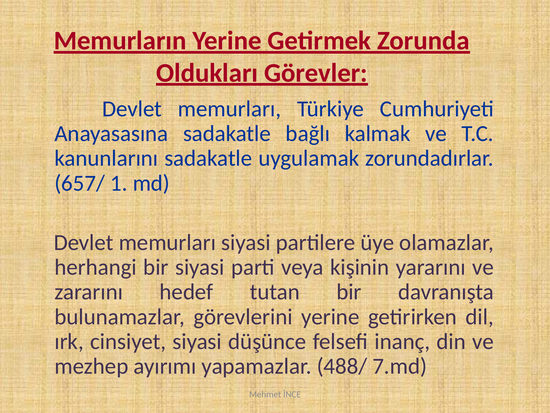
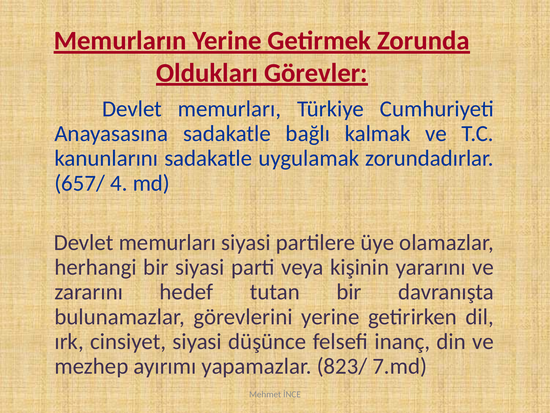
1: 1 -> 4
488/: 488/ -> 823/
